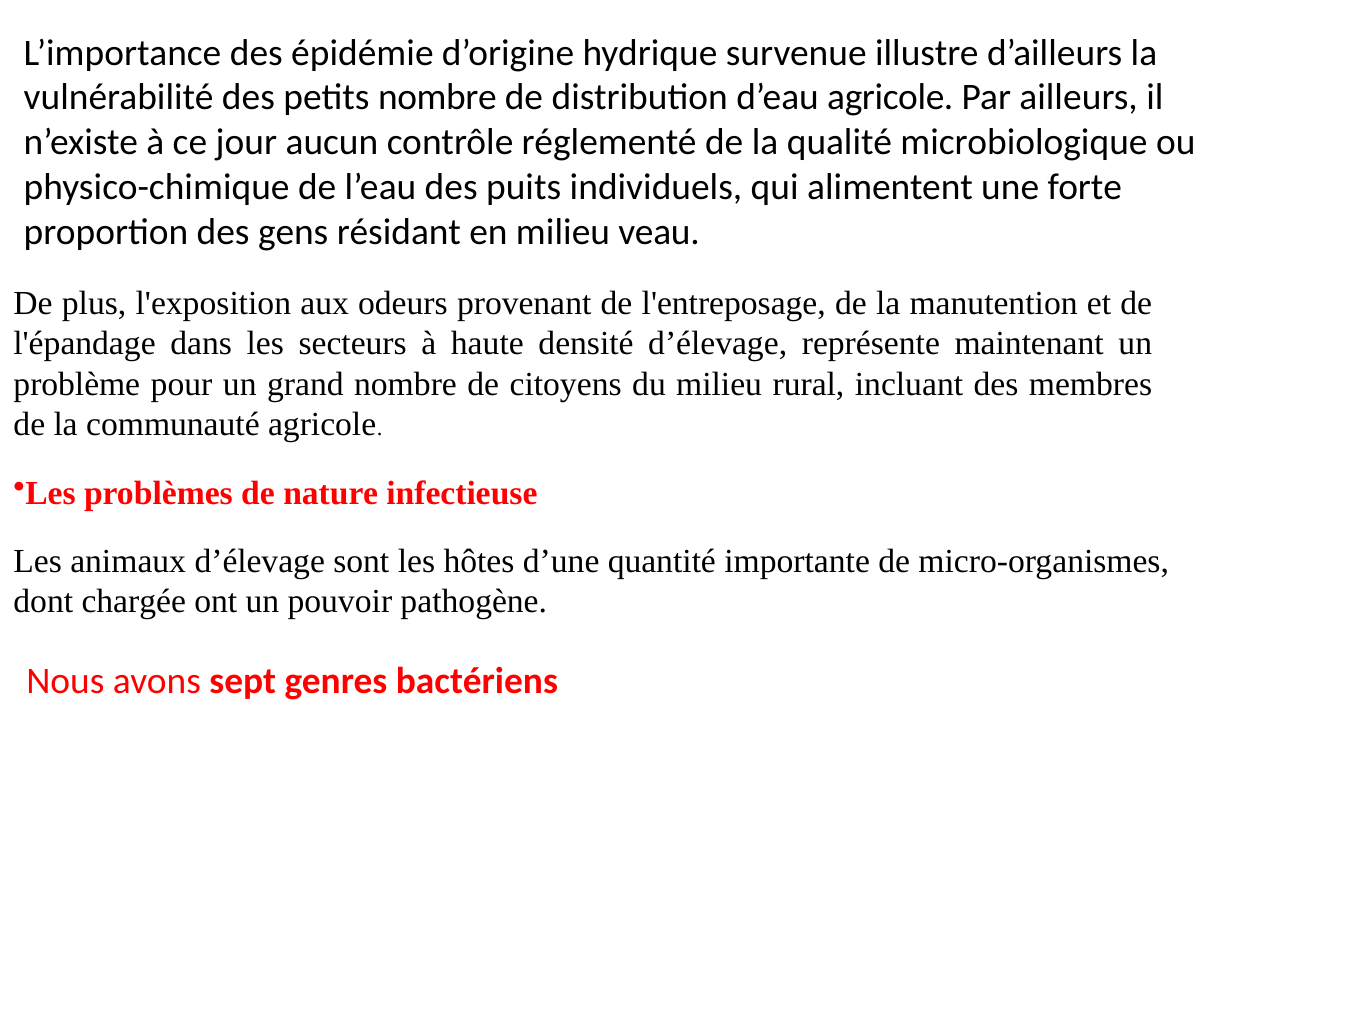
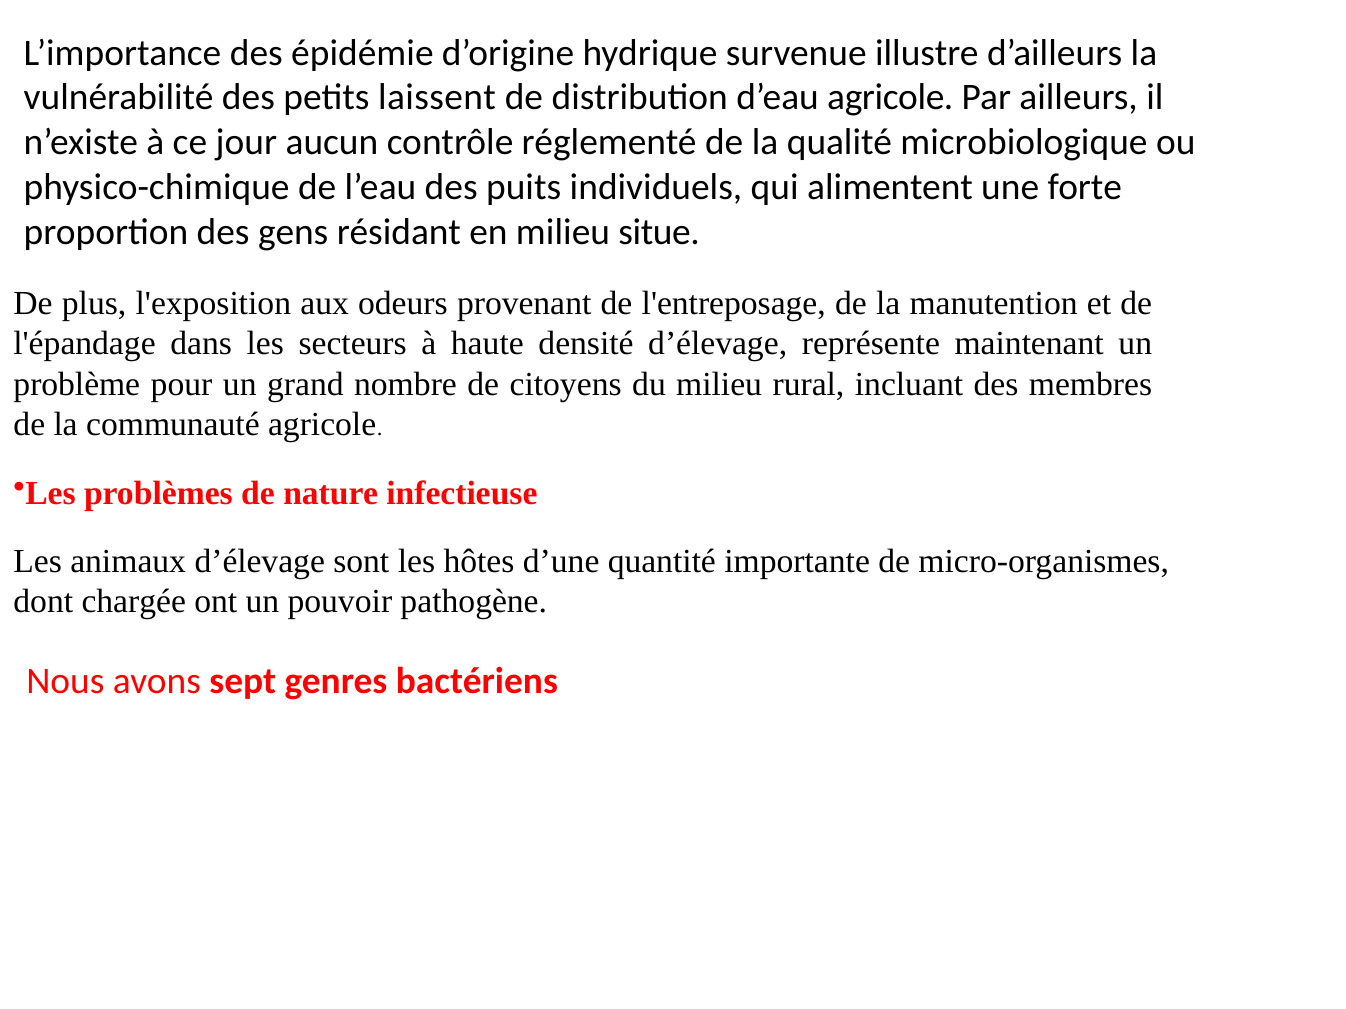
petits nombre: nombre -> laissent
veau: veau -> situe
